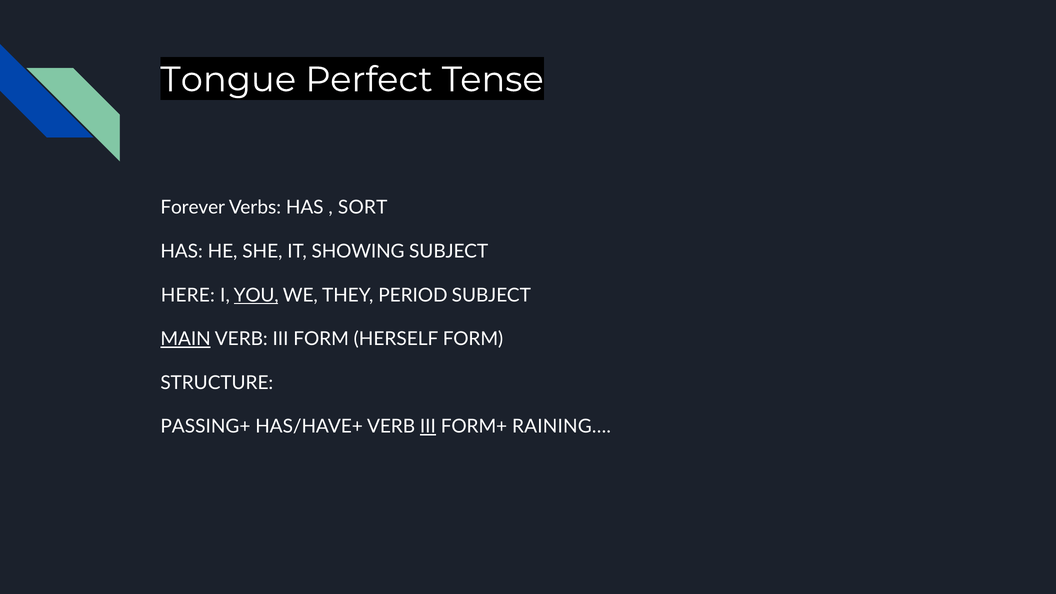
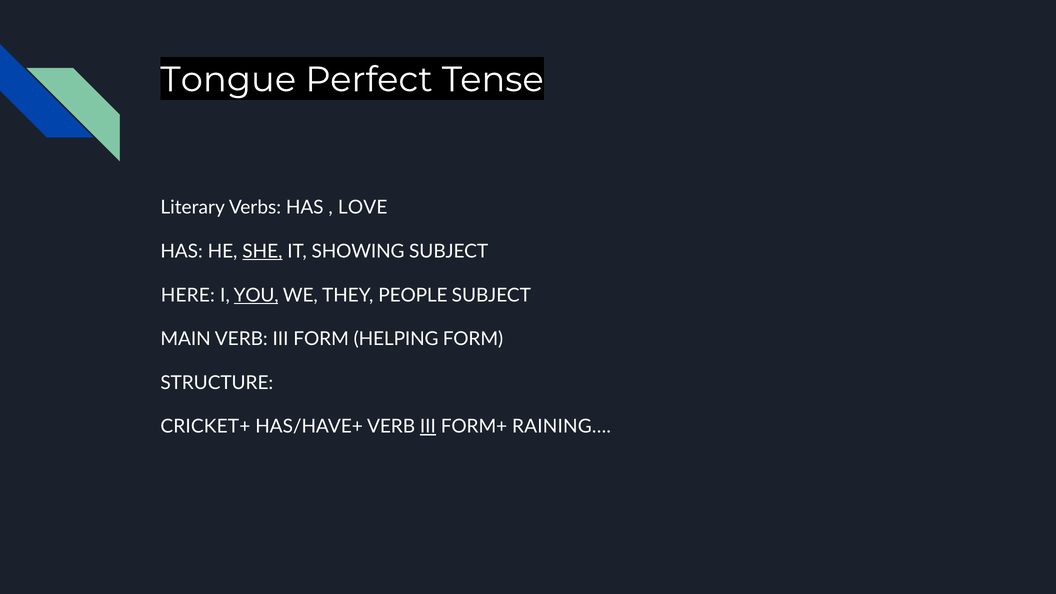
Forever: Forever -> Literary
SORT: SORT -> LOVE
SHE underline: none -> present
PERIOD: PERIOD -> PEOPLE
MAIN underline: present -> none
HERSELF: HERSELF -> HELPING
PASSING+: PASSING+ -> CRICKET+
